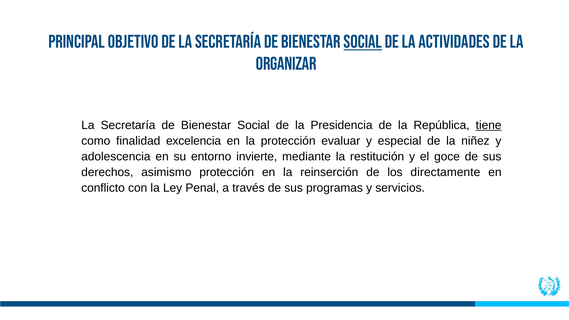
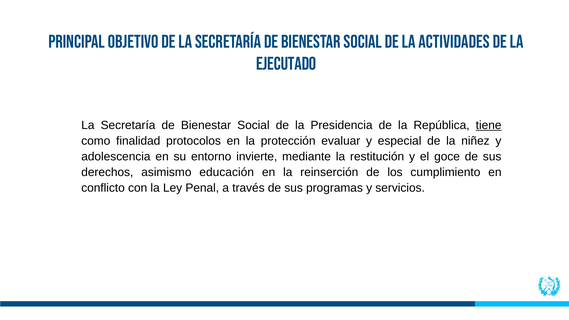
SOCIAL at (363, 42) underline: present -> none
ORGANIZAR: ORGANIZAR -> EJECUTADO
excelencia: excelencia -> protocolos
protección at (227, 172): protección -> educación
directamente: directamente -> cumplimiento
